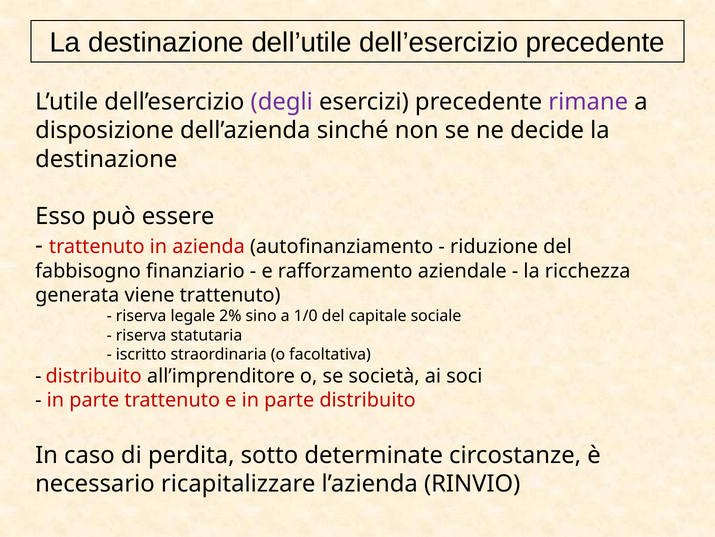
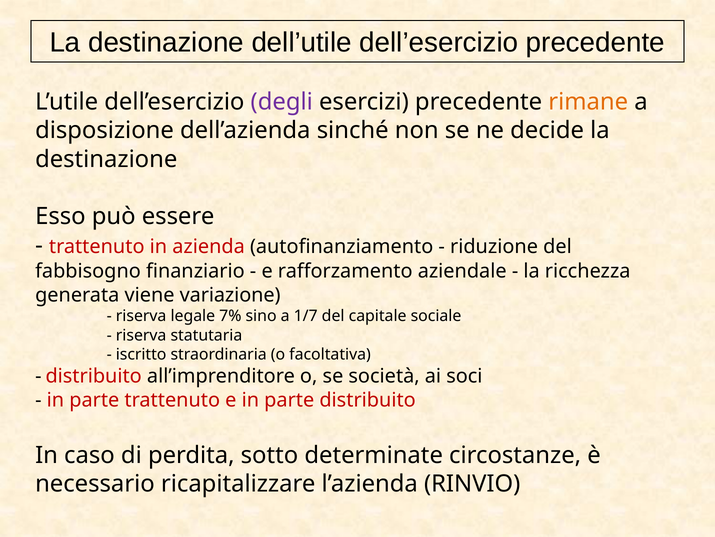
rimane colour: purple -> orange
viene trattenuto: trattenuto -> variazione
2%: 2% -> 7%
1/0: 1/0 -> 1/7
